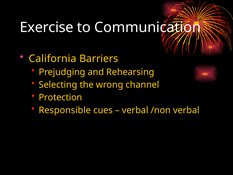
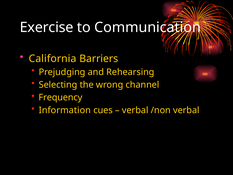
Protection: Protection -> Frequency
Responsible: Responsible -> Information
